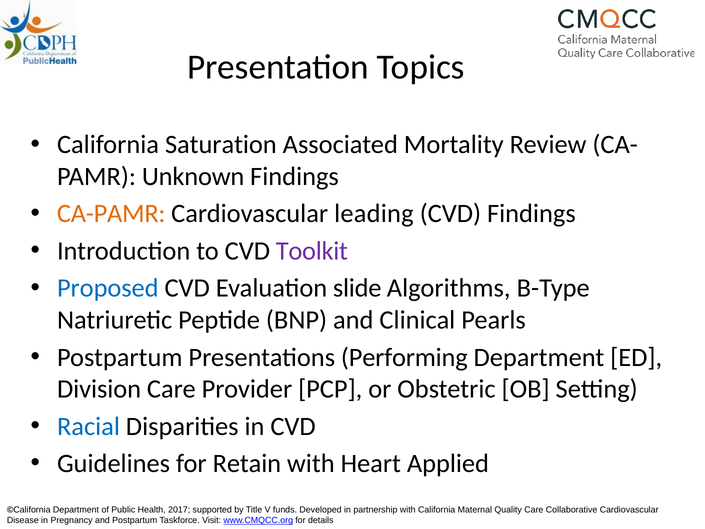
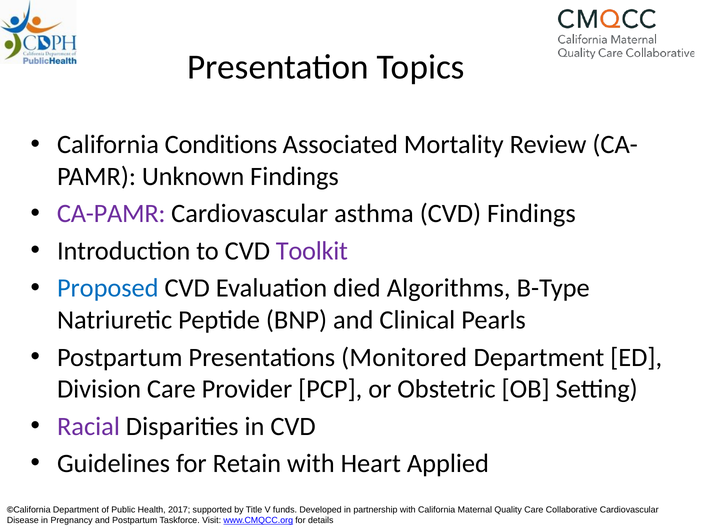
Saturation: Saturation -> Conditions
CA-PAMR colour: orange -> purple
leading: leading -> asthma
slide: slide -> died
Performing: Performing -> Monitored
Racial colour: blue -> purple
